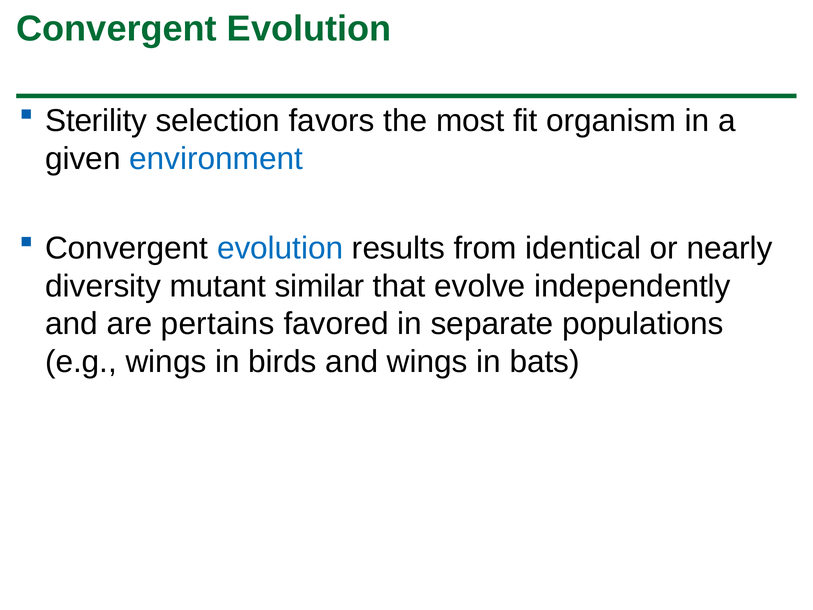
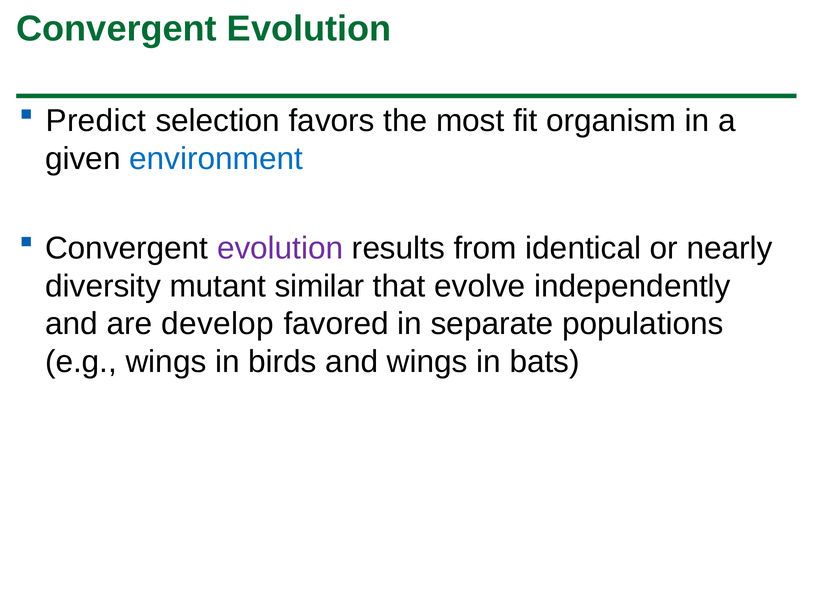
Sterility: Sterility -> Predict
evolution at (280, 248) colour: blue -> purple
pertains: pertains -> develop
